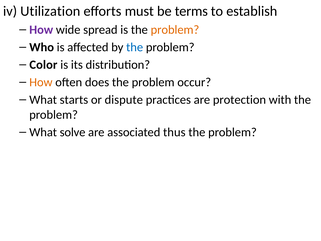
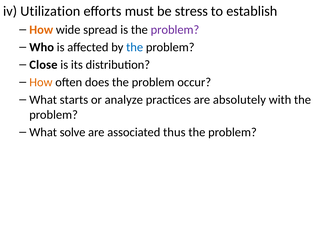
terms: terms -> stress
How at (41, 30) colour: purple -> orange
problem at (175, 30) colour: orange -> purple
Color: Color -> Close
dispute: dispute -> analyze
protection: protection -> absolutely
